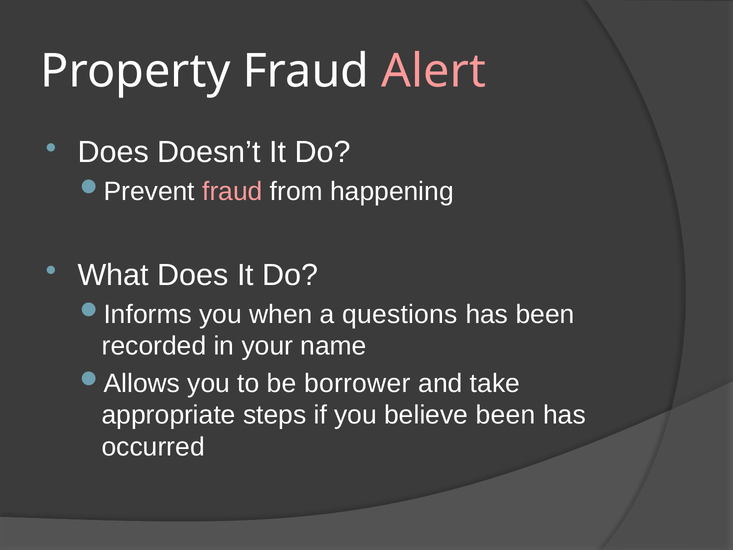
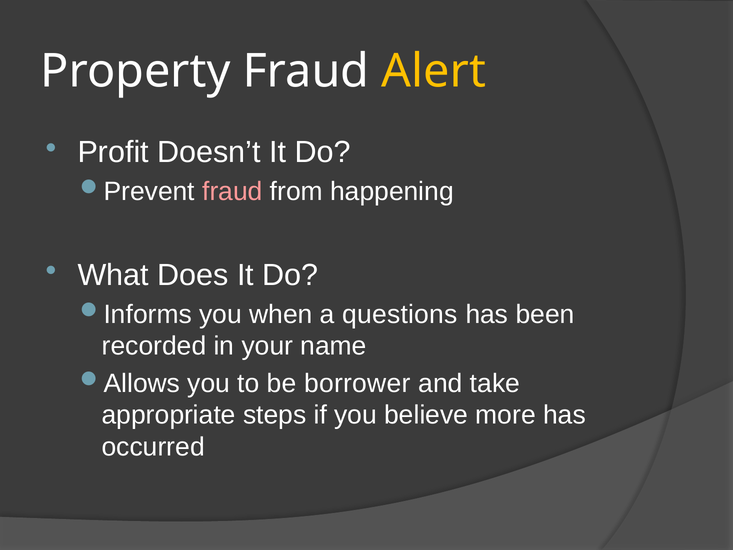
Alert colour: pink -> yellow
Does at (113, 152): Does -> Profit
believe been: been -> more
